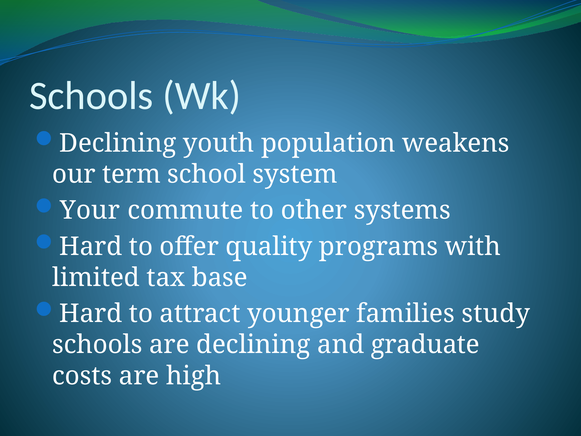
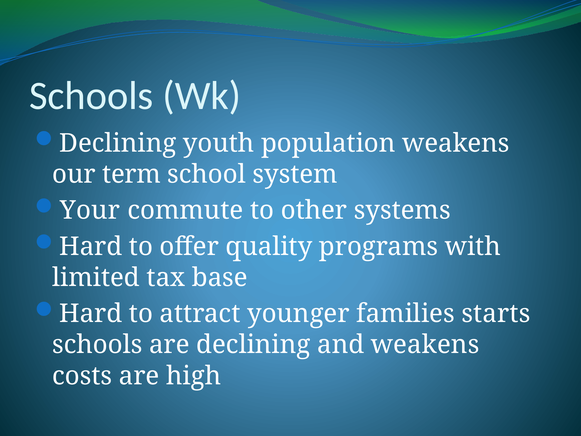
study: study -> starts
and graduate: graduate -> weakens
